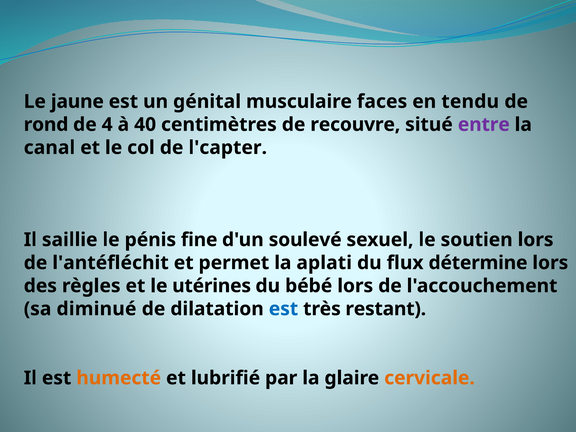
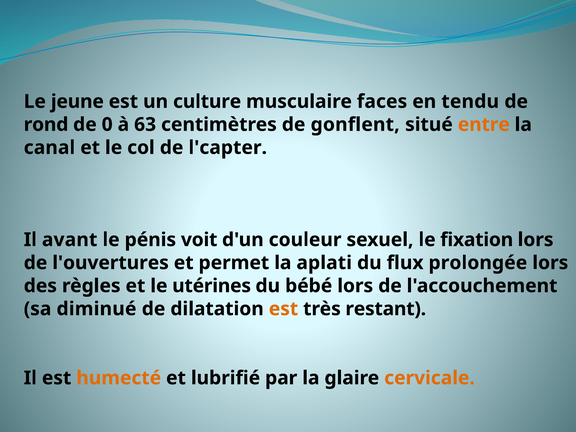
jaune: jaune -> jeune
génital: génital -> culture
4: 4 -> 0
40: 40 -> 63
recouvre: recouvre -> gonflent
entre colour: purple -> orange
saillie: saillie -> avant
fine: fine -> voit
soulevé: soulevé -> couleur
soutien: soutien -> fixation
l'antéfléchit: l'antéfléchit -> l'ouvertures
détermine: détermine -> prolongée
est at (283, 309) colour: blue -> orange
